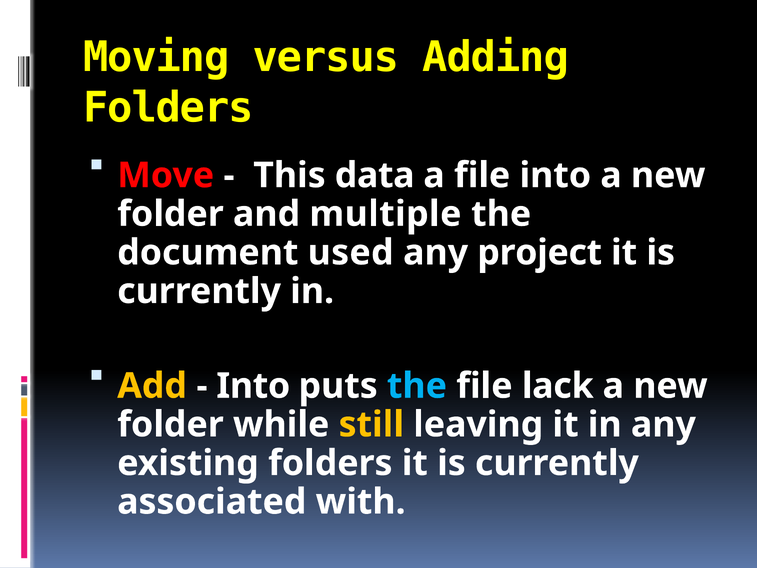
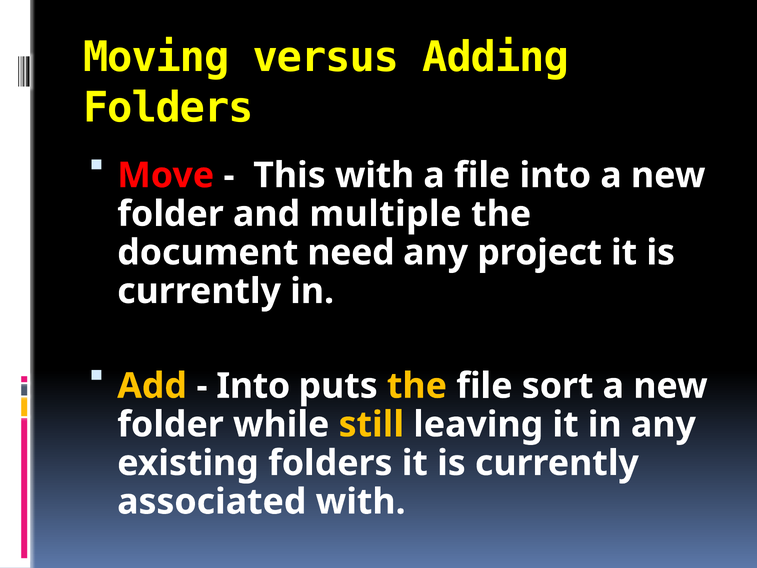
This data: data -> with
used: used -> need
the at (417, 386) colour: light blue -> yellow
lack: lack -> sort
